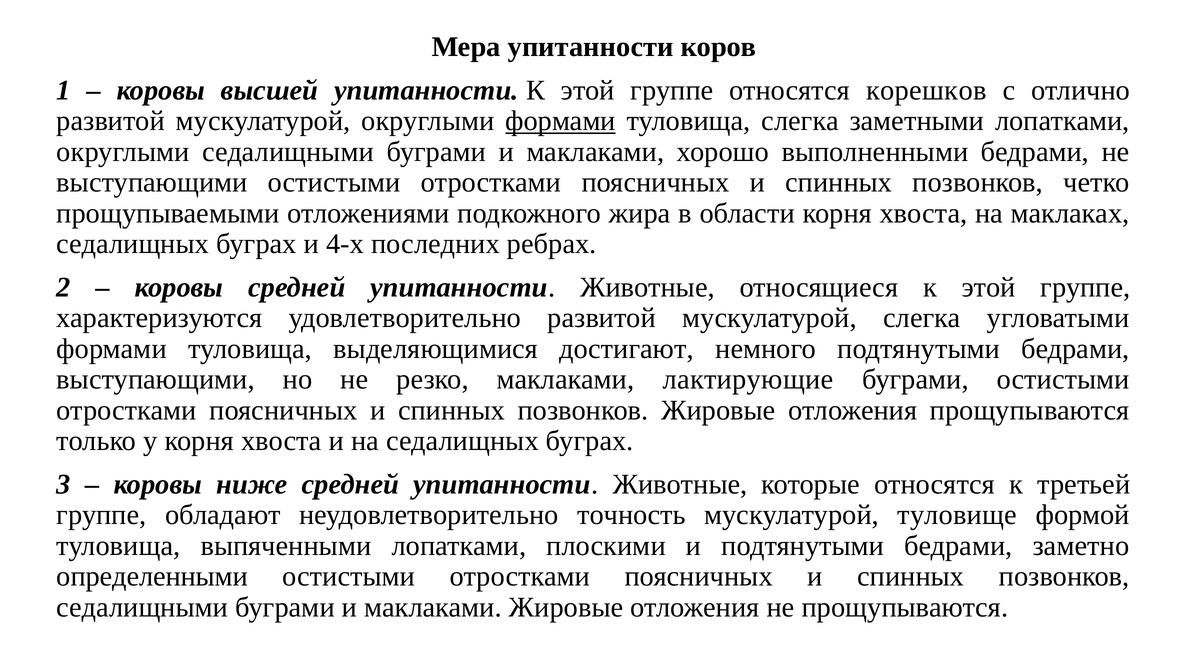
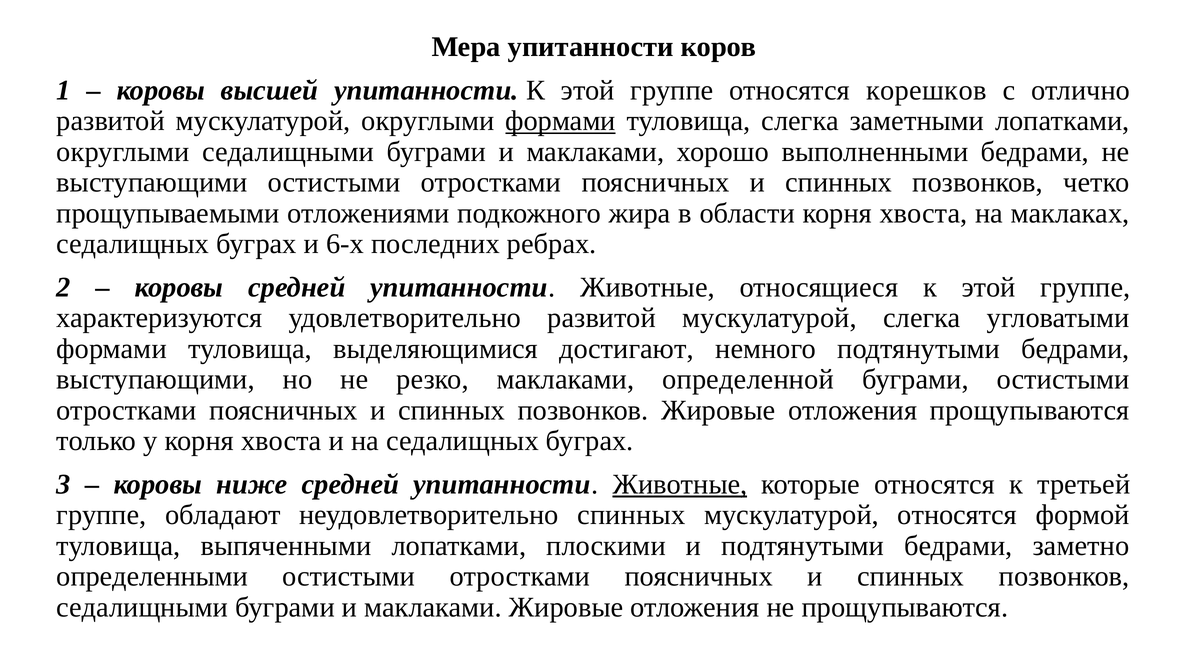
4-х: 4-х -> 6-х
лактирующие: лактирующие -> определенной
Животные at (680, 484) underline: none -> present
неудовлетворительно точность: точность -> спинных
мускулатурой туловище: туловище -> относятся
